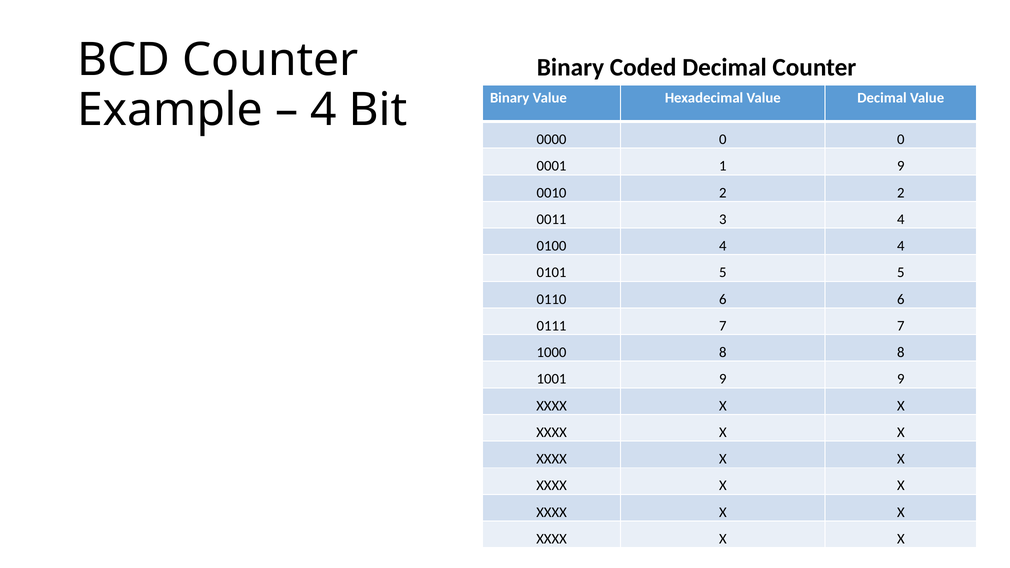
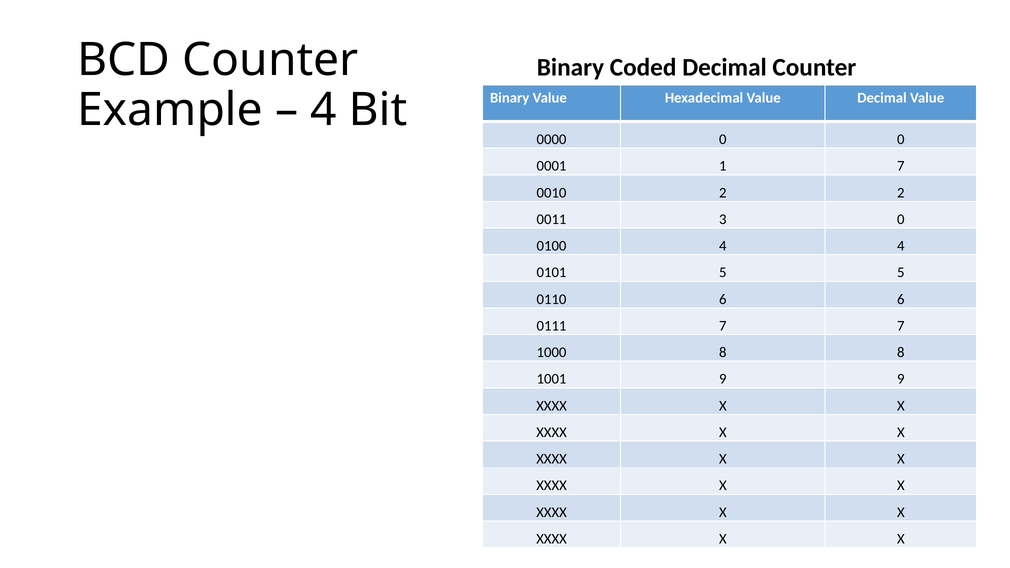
1 9: 9 -> 7
3 4: 4 -> 0
